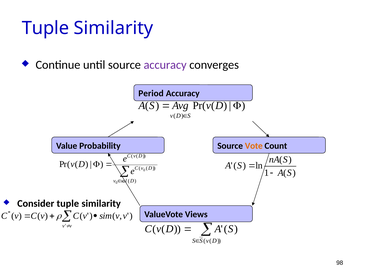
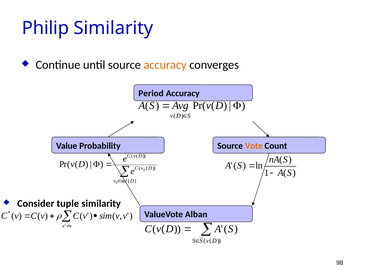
Tuple at (45, 28): Tuple -> Philip
accuracy at (165, 65) colour: purple -> orange
Views: Views -> Alban
